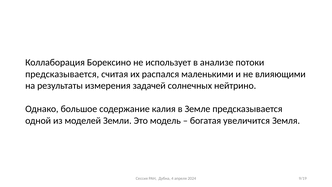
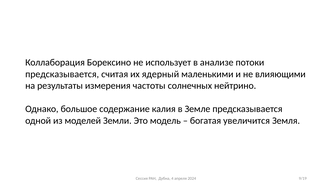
распался: распался -> ядерный
задачей: задачей -> частоты
